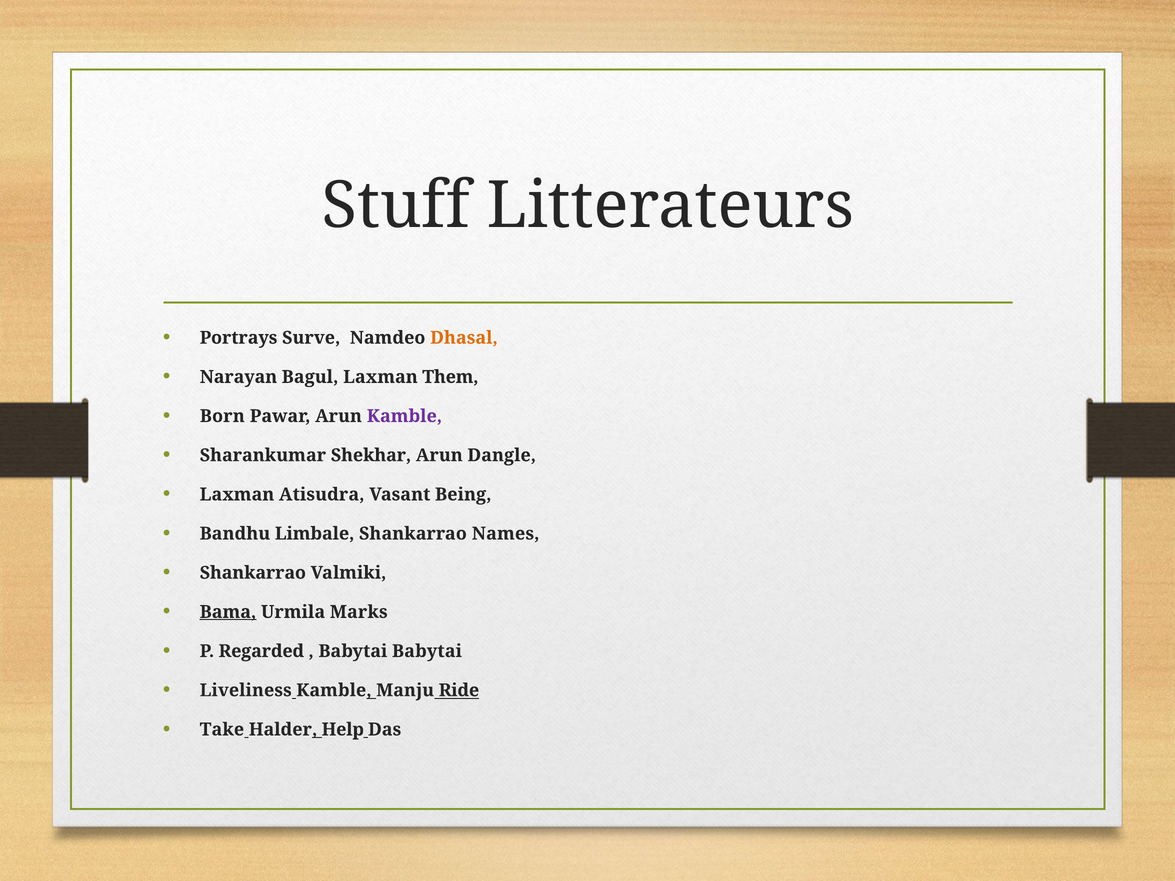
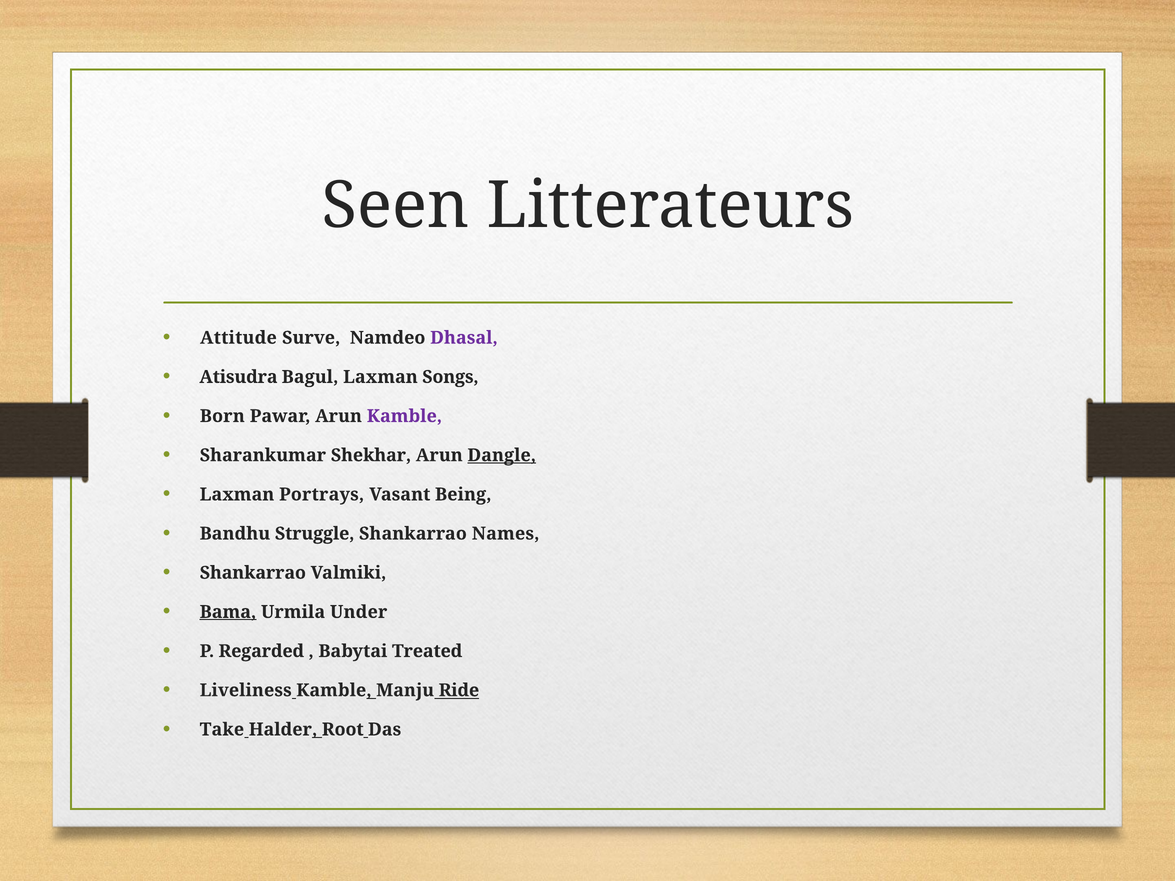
Stuff: Stuff -> Seen
Portrays: Portrays -> Attitude
Dhasal colour: orange -> purple
Narayan: Narayan -> Atisudra
Them: Them -> Songs
Dangle underline: none -> present
Atisudra: Atisudra -> Portrays
Limbale: Limbale -> Struggle
Marks: Marks -> Under
Babytai Babytai: Babytai -> Treated
Help: Help -> Root
